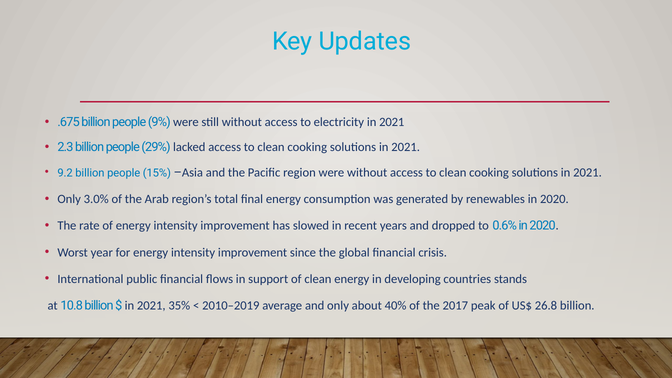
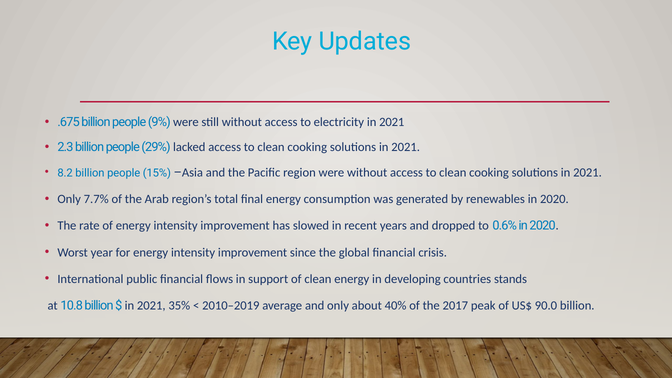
9.2: 9.2 -> 8.2
3.0%: 3.0% -> 7.7%
26.8: 26.8 -> 90.0
